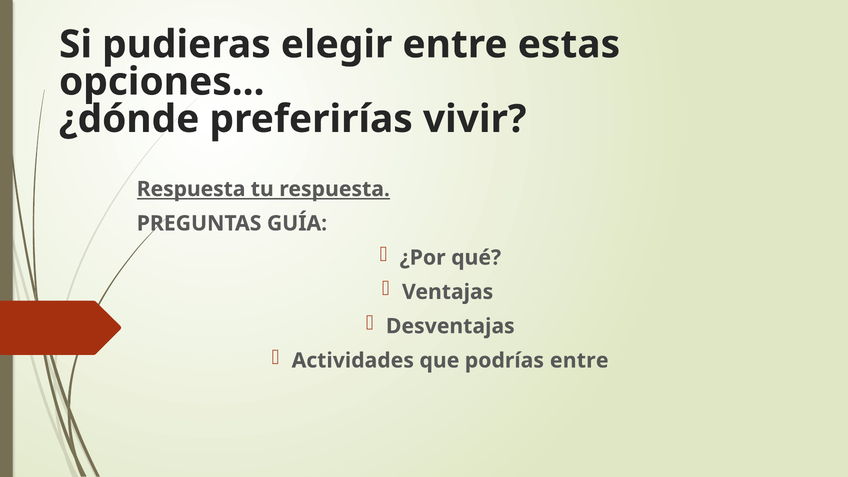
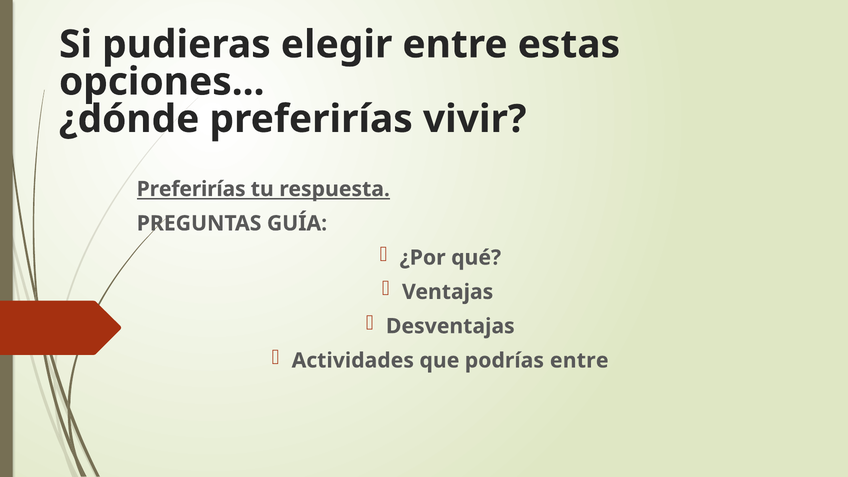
Respuesta at (191, 189): Respuesta -> Preferirías
